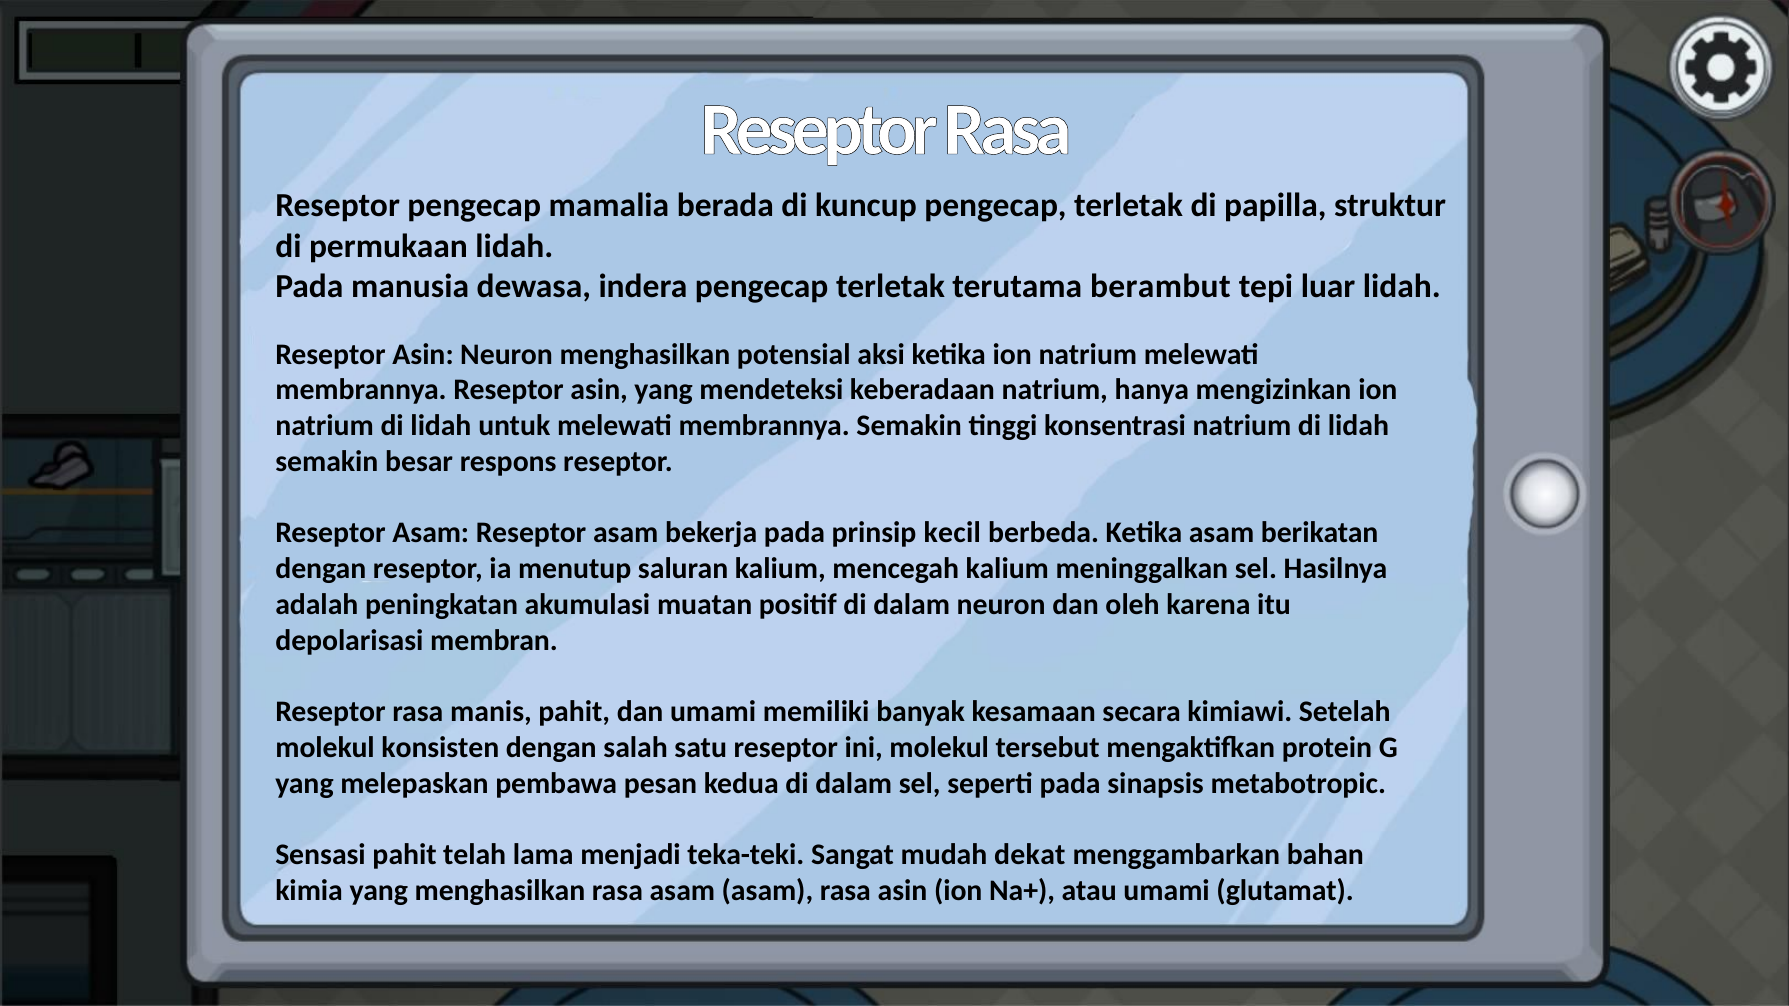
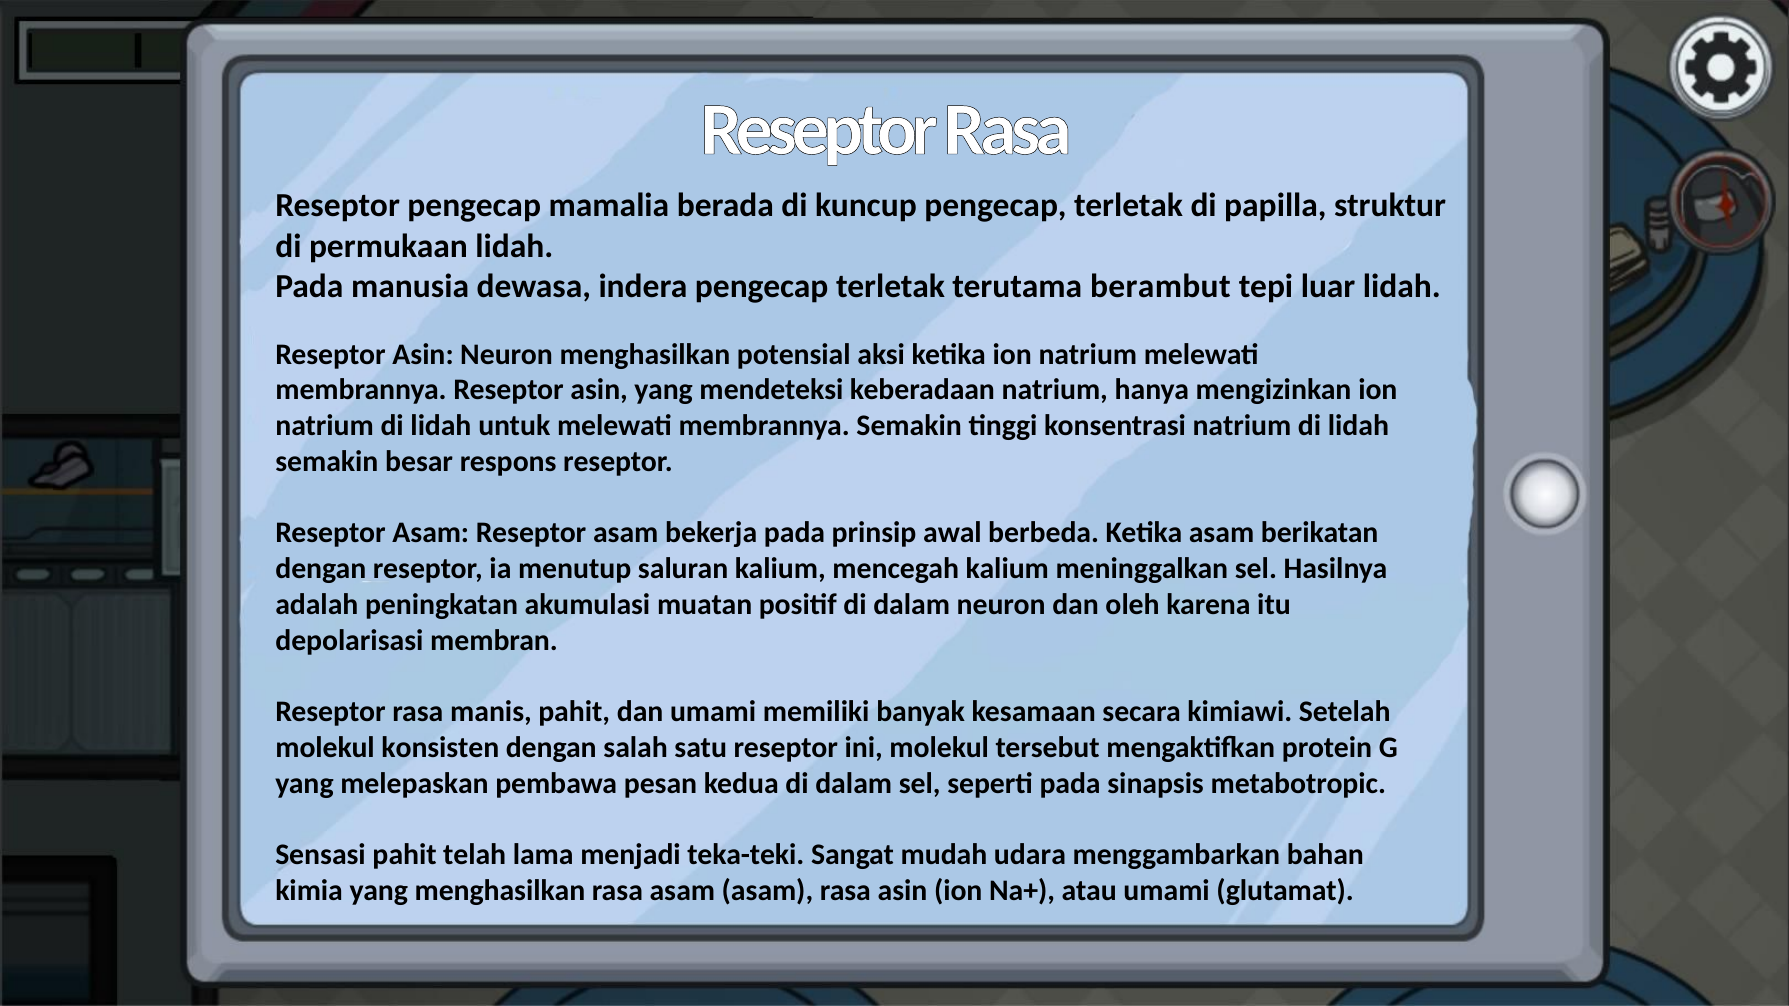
kecil: kecil -> awal
dekat: dekat -> udara
